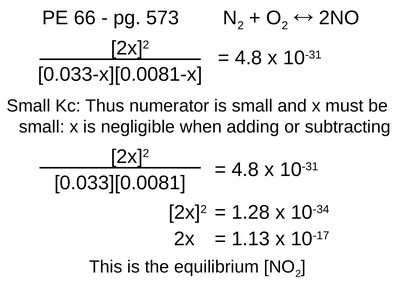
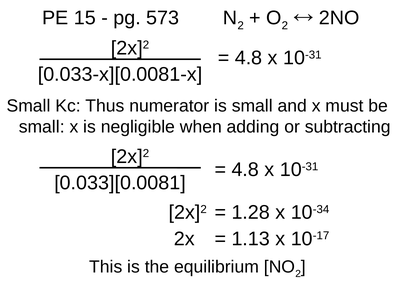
66: 66 -> 15
